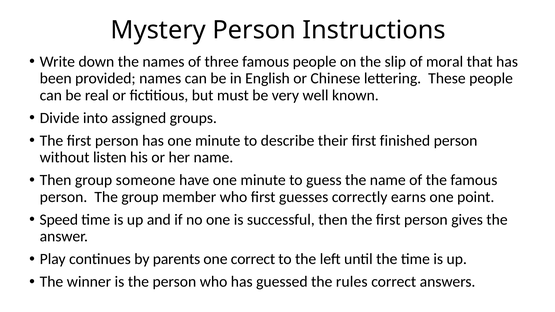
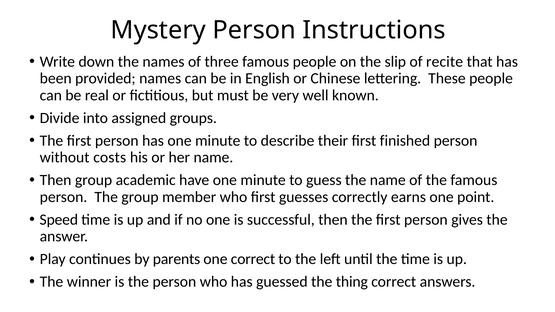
moral: moral -> recite
listen: listen -> costs
someone: someone -> academic
rules: rules -> thing
